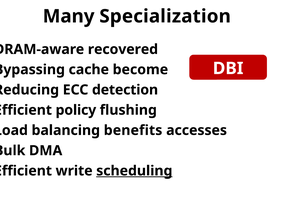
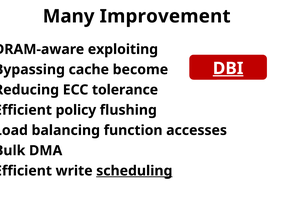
Specialization: Specialization -> Improvement
recovered: recovered -> exploiting
DBI underline: none -> present
detection: detection -> tolerance
benefits: benefits -> function
